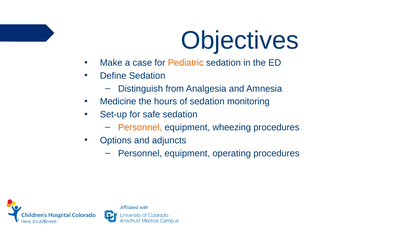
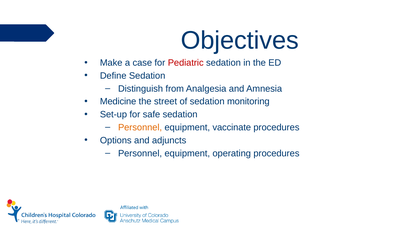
Pediatric colour: orange -> red
hours: hours -> street
wheezing: wheezing -> vaccinate
